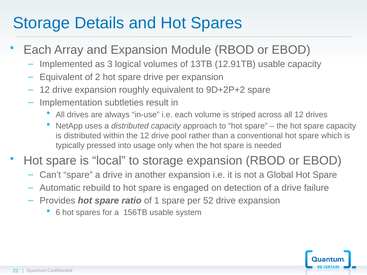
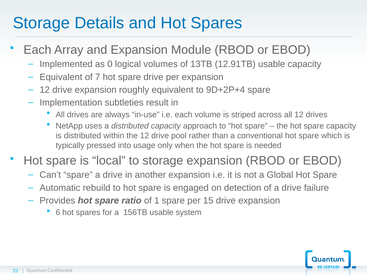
3: 3 -> 0
2: 2 -> 7
9D+2P+2: 9D+2P+2 -> 9D+2P+4
52: 52 -> 15
